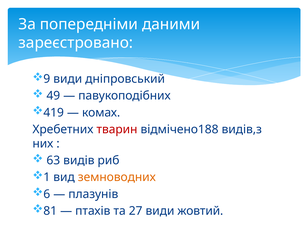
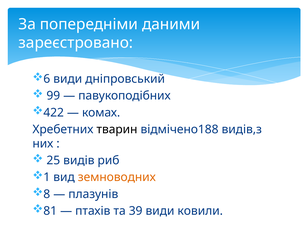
9: 9 -> 6
49: 49 -> 99
419: 419 -> 422
тварин colour: red -> black
63: 63 -> 25
6: 6 -> 8
27: 27 -> 39
жовтий: жовтий -> ковили
